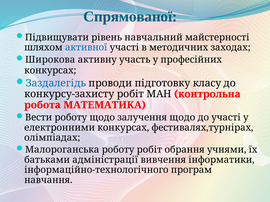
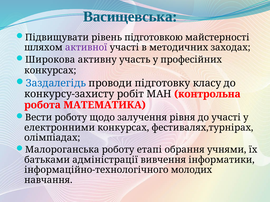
Спрямованої: Спрямованої -> Васищевська
навчальний: навчальний -> підготовкою
активної colour: blue -> purple
залучення щодо: щодо -> рівня
роботу робіт: робіт -> етапі
програм: програм -> молодих
